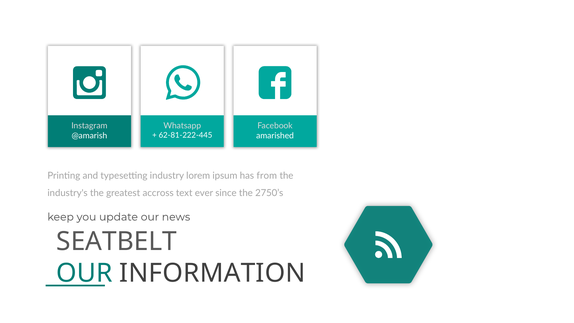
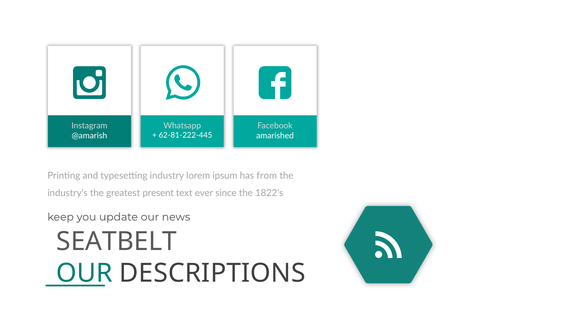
accross: accross -> present
2750’s: 2750’s -> 1822’s
INFORMATION: INFORMATION -> DESCRIPTIONS
